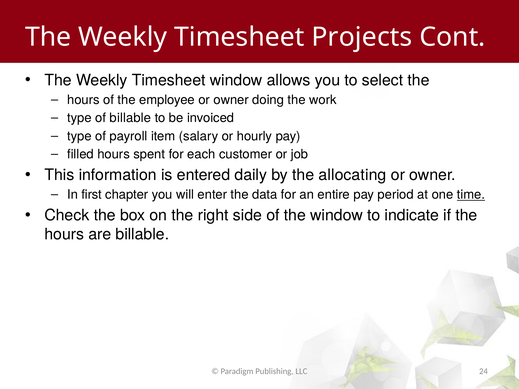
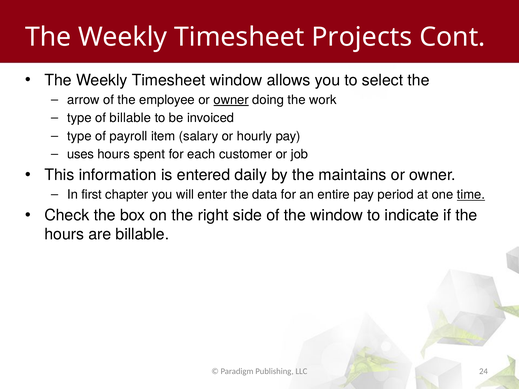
hours at (83, 100): hours -> arrow
owner at (231, 100) underline: none -> present
filled: filled -> uses
allocating: allocating -> maintains
